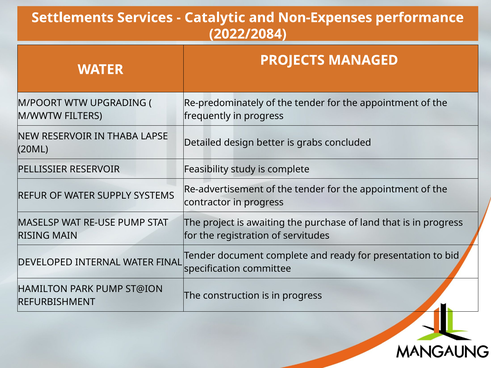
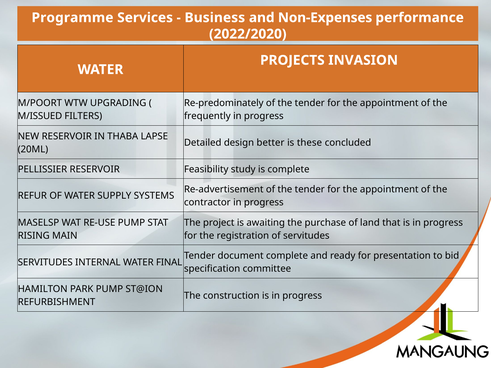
Settlements: Settlements -> Programme
Catalytic: Catalytic -> Business
2022/2084: 2022/2084 -> 2022/2020
MANAGED: MANAGED -> INVASION
M/WWTW: M/WWTW -> M/ISSUED
grabs: grabs -> these
DEVELOPED at (45, 263): DEVELOPED -> SERVITUDES
